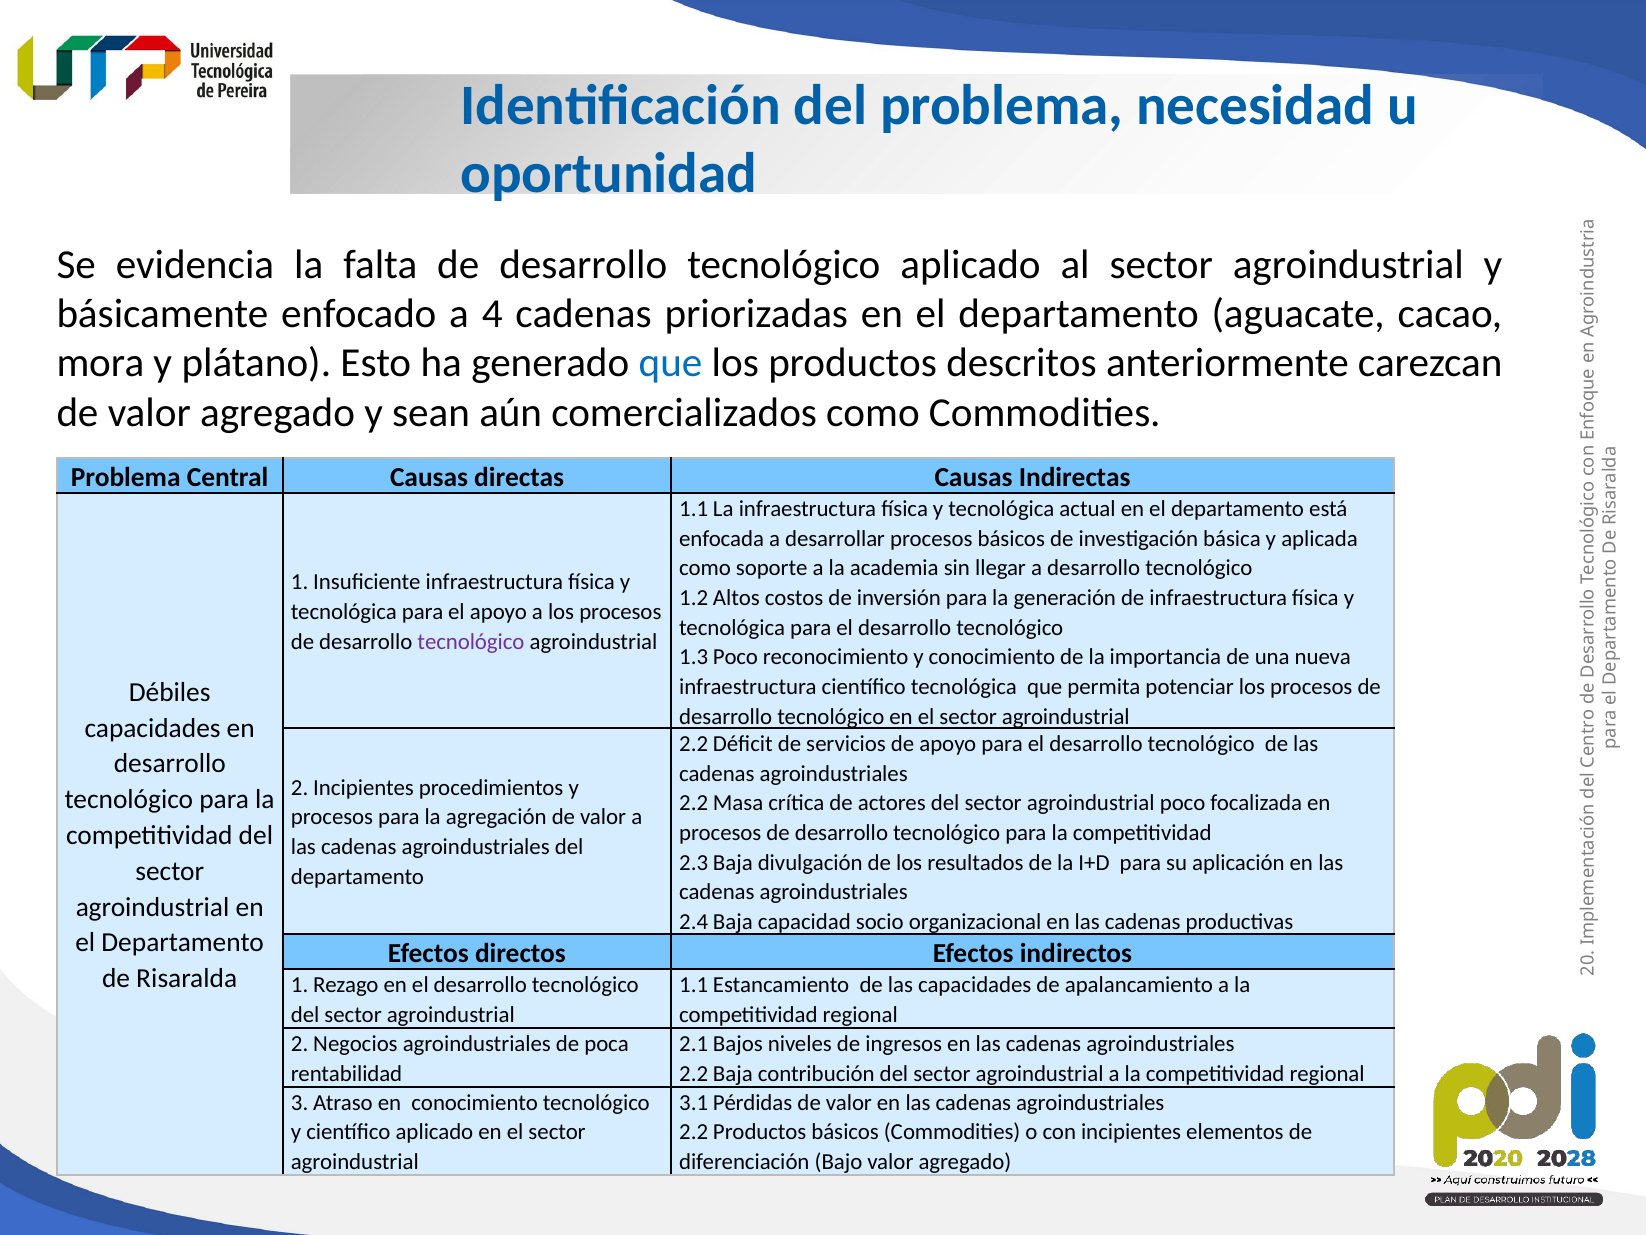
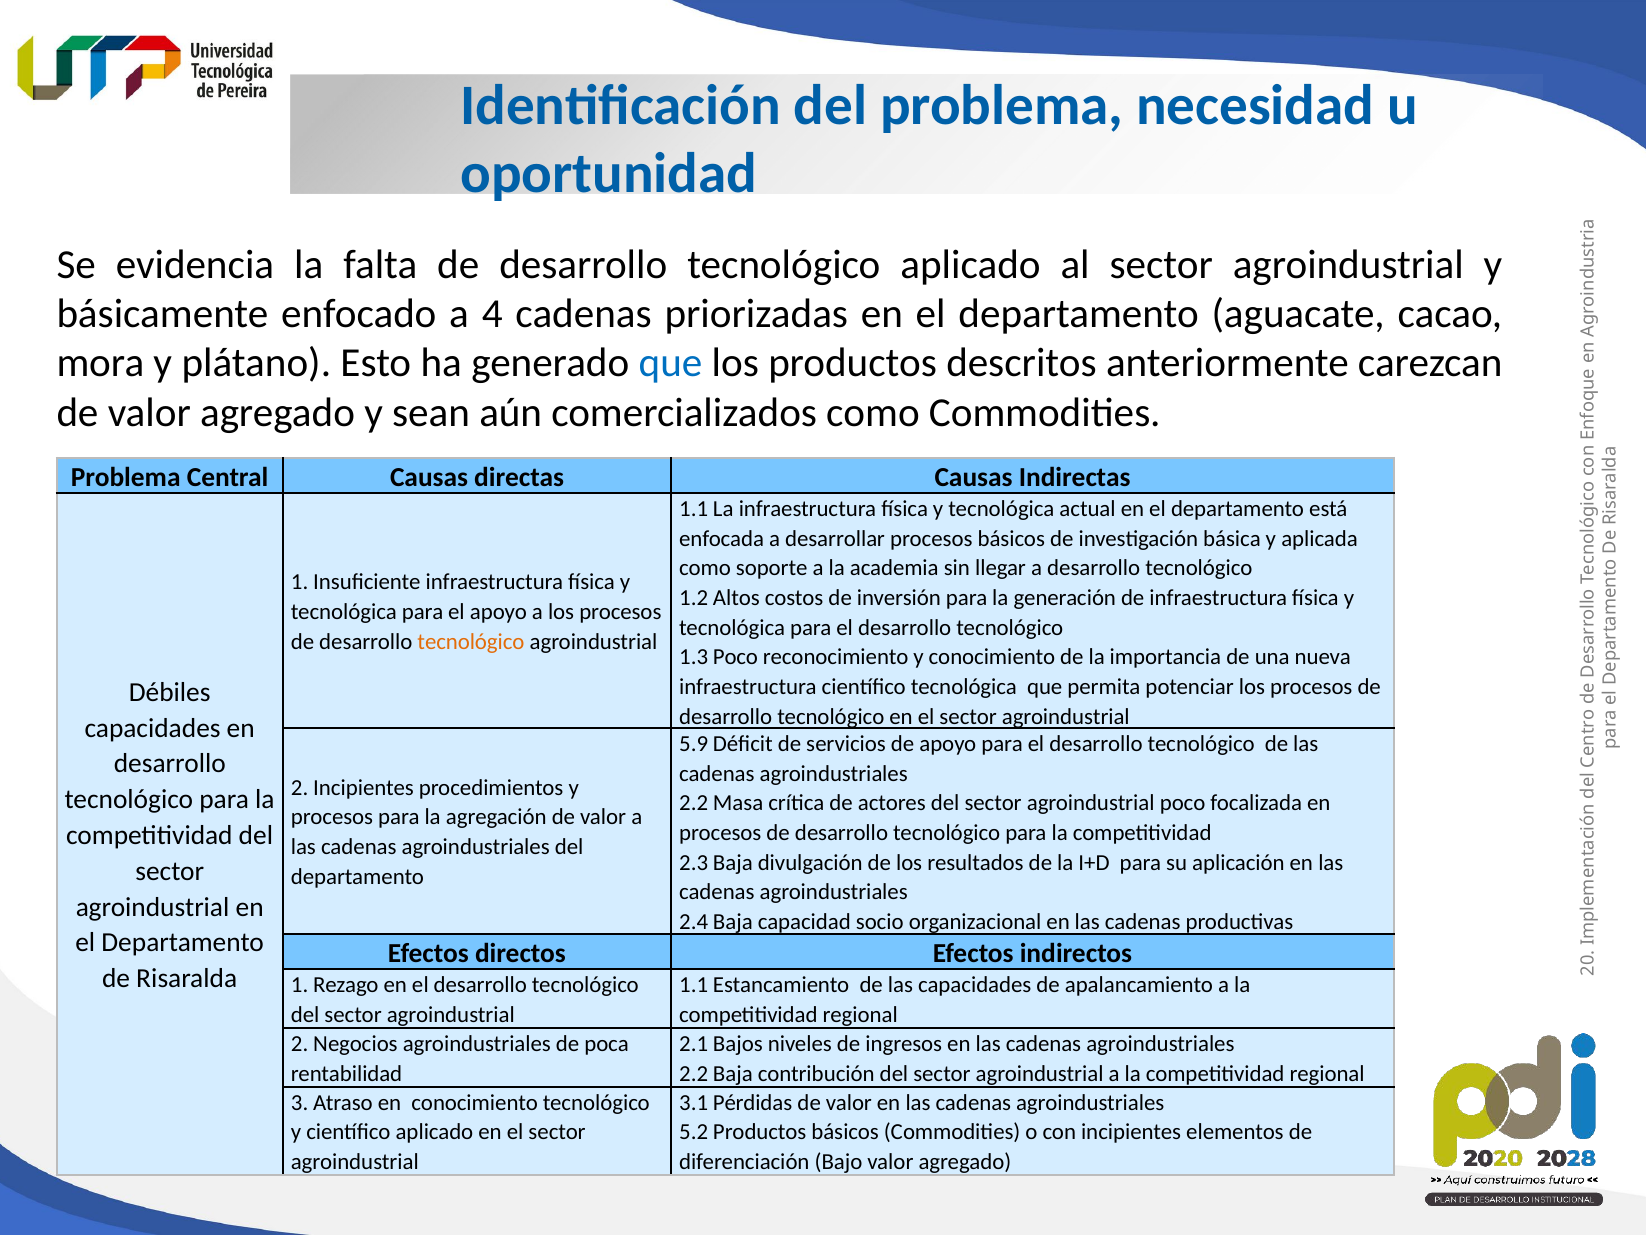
tecnológico at (471, 641) colour: purple -> orange
2.2 at (694, 744): 2.2 -> 5.9
2.2 at (694, 1132): 2.2 -> 5.2
